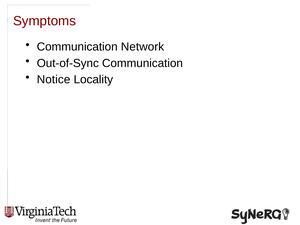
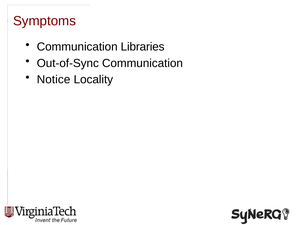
Network: Network -> Libraries
